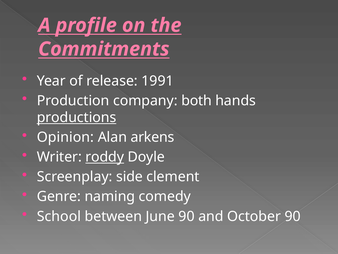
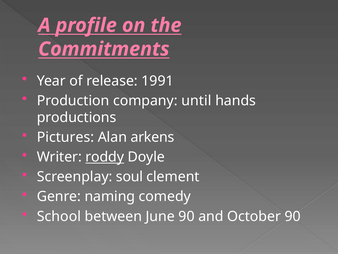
both: both -> until
productions underline: present -> none
Opinion: Opinion -> Pictures
side: side -> soul
